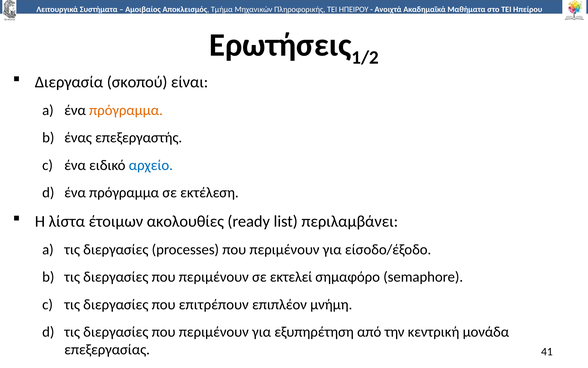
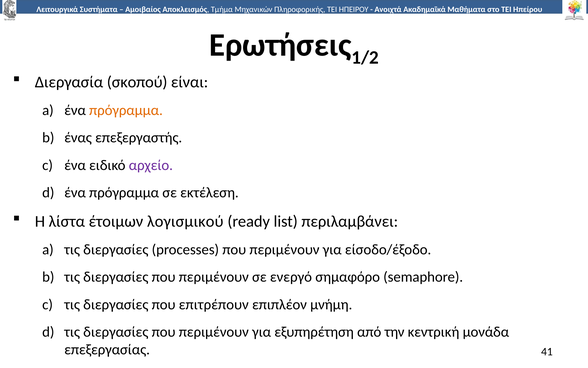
αρχείο colour: blue -> purple
ακολουθίες: ακολουθίες -> λογισμικού
εκτελεί: εκτελεί -> ενεργό
